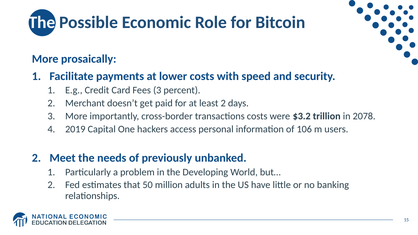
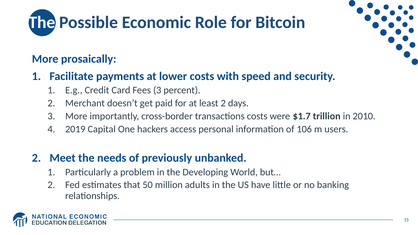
$3.2: $3.2 -> $1.7
2078: 2078 -> 2010
